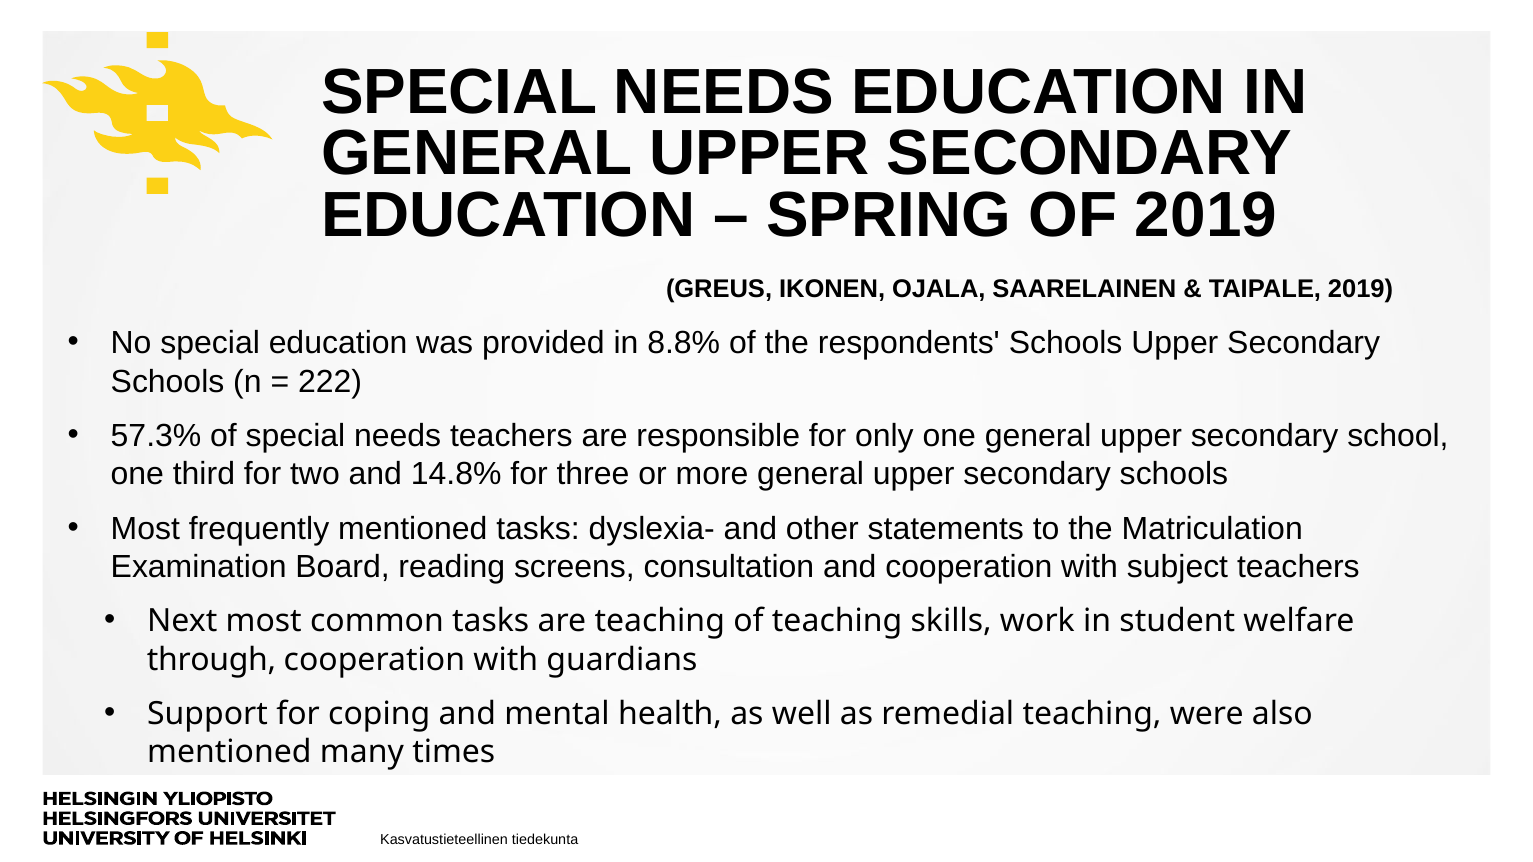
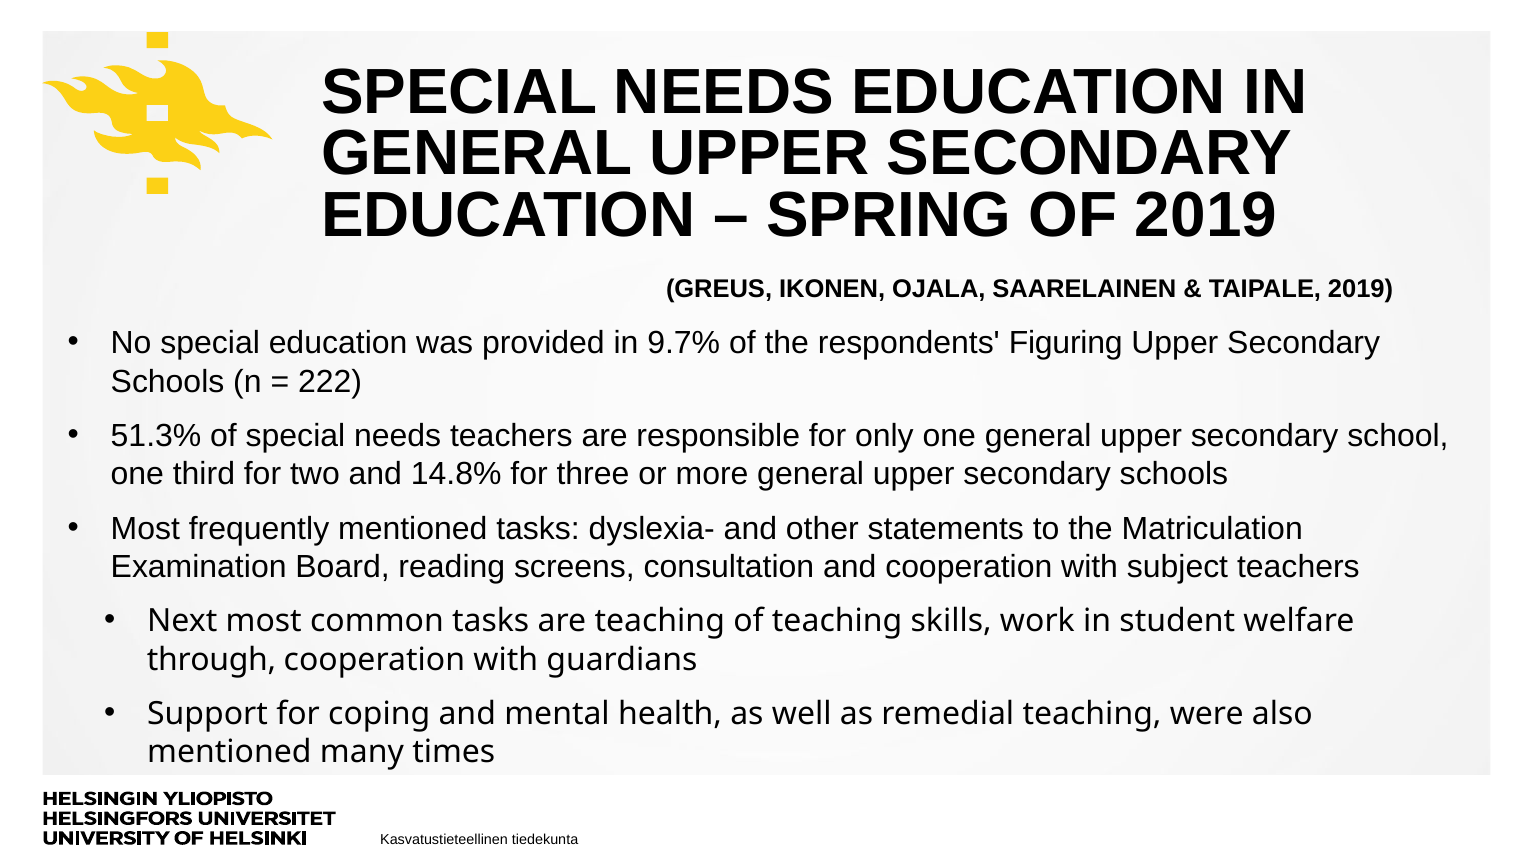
8.8%: 8.8% -> 9.7%
respondents Schools: Schools -> Figuring
57.3%: 57.3% -> 51.3%
